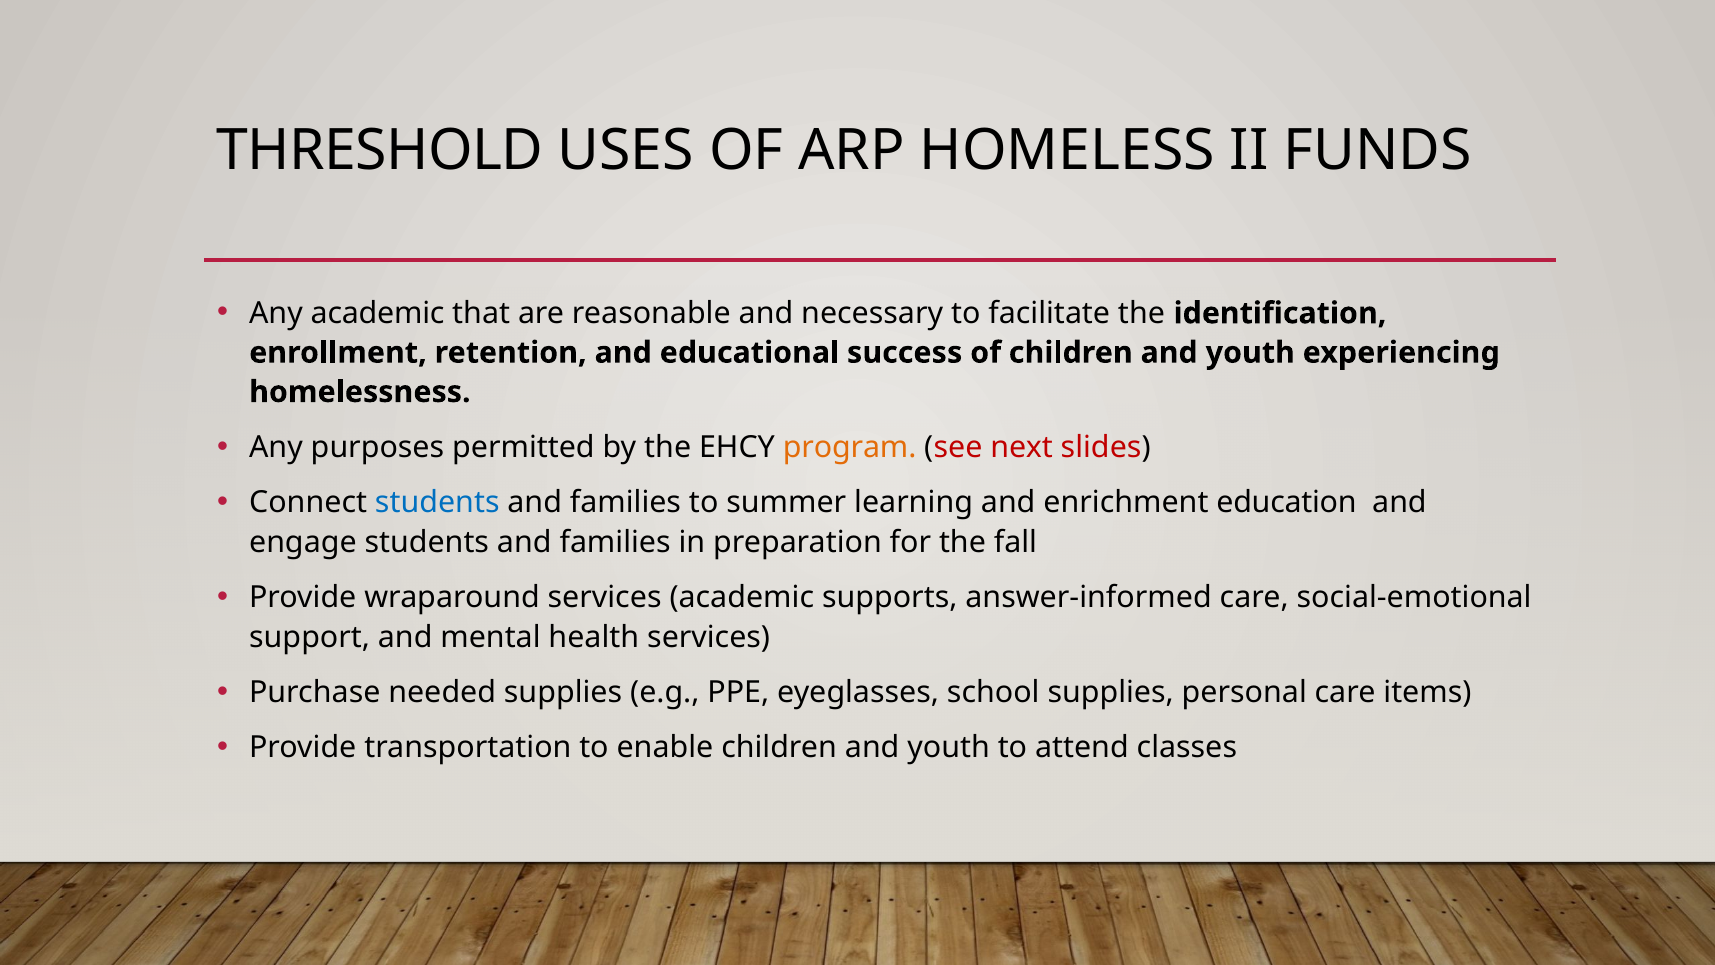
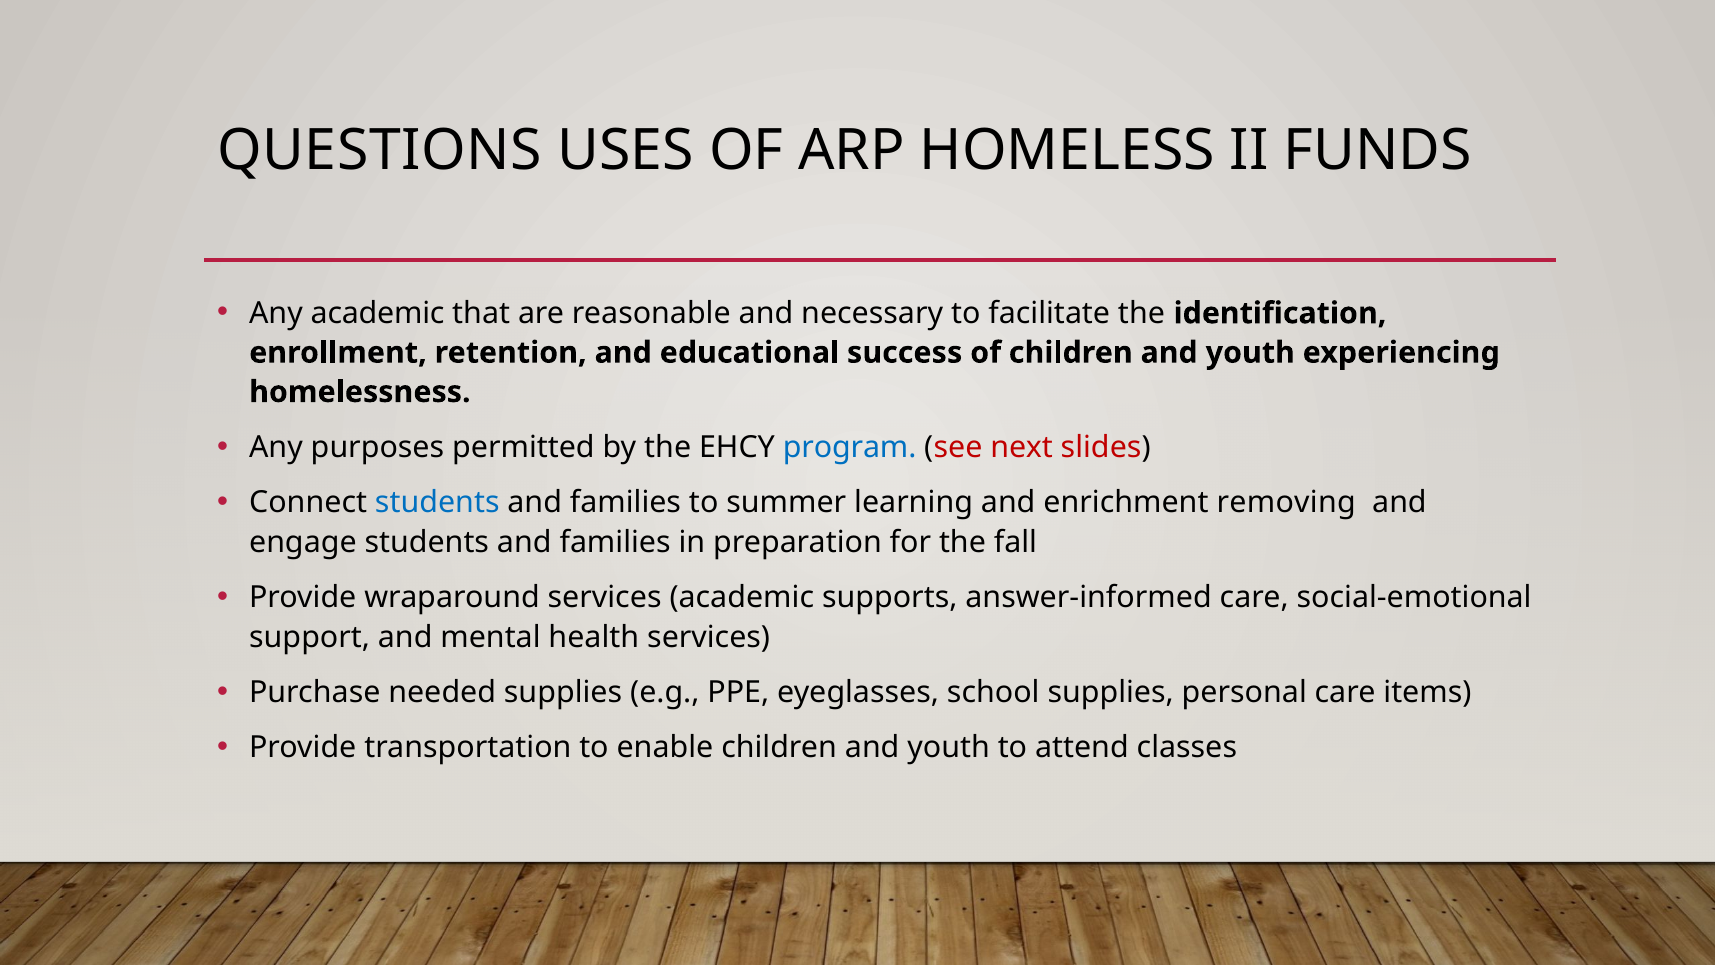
THRESHOLD: THRESHOLD -> QUESTIONS
program colour: orange -> blue
education: education -> removing
